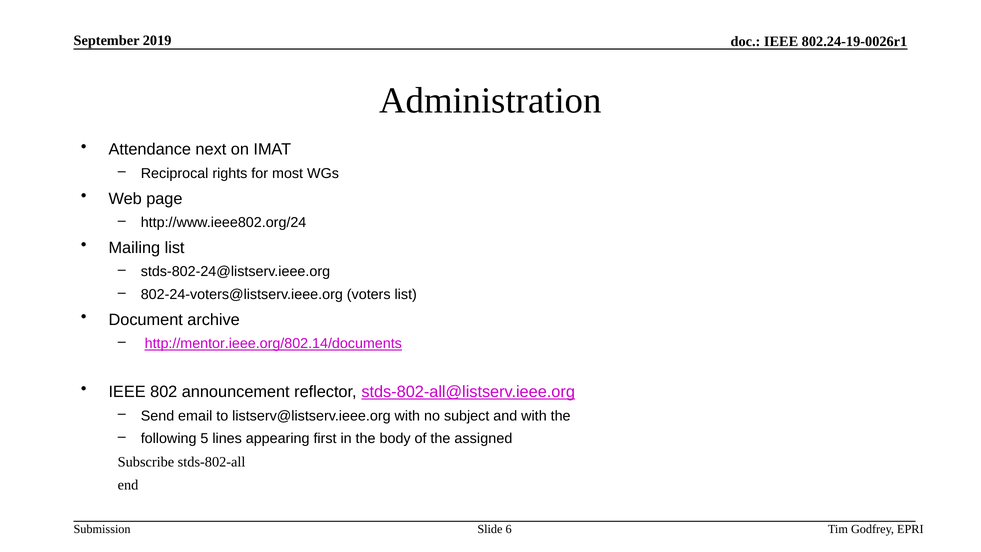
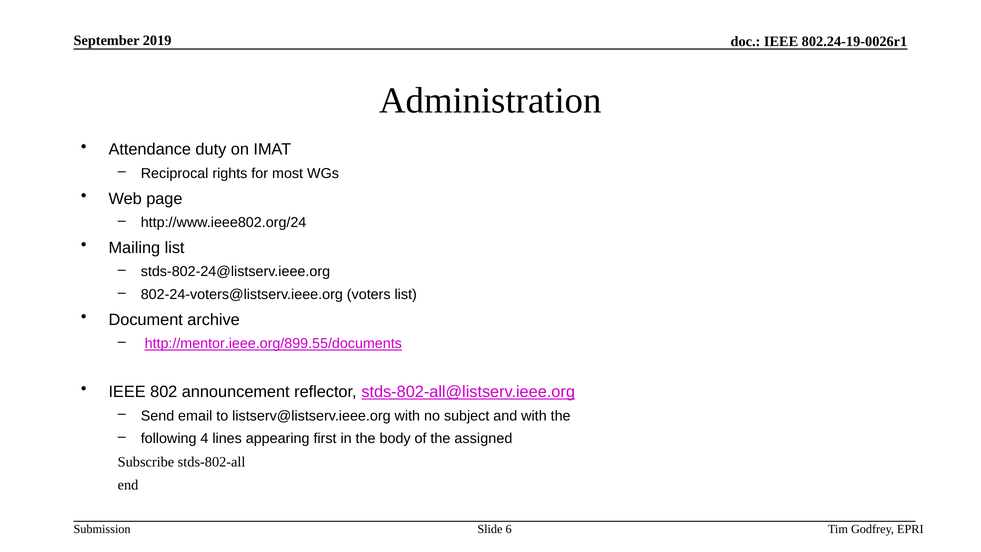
next: next -> duty
http://mentor.ieee.org/802.14/documents: http://mentor.ieee.org/802.14/documents -> http://mentor.ieee.org/899.55/documents
5: 5 -> 4
